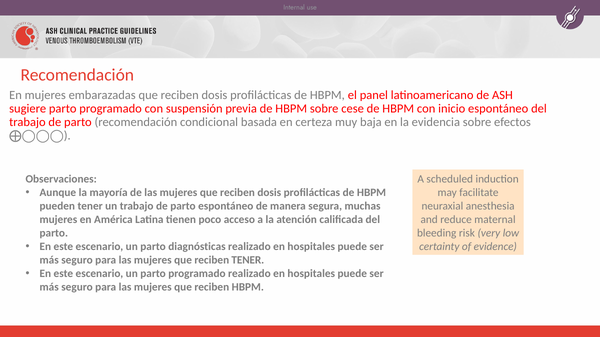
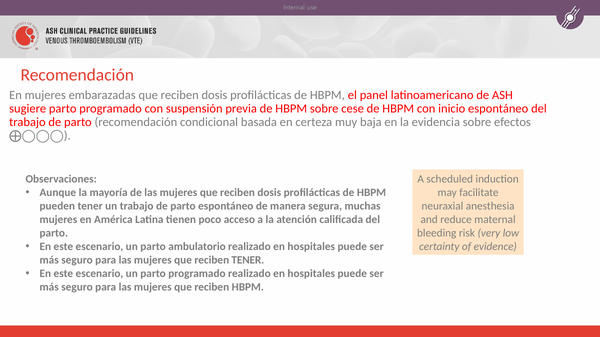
diagnósticas: diagnósticas -> ambulatorio
